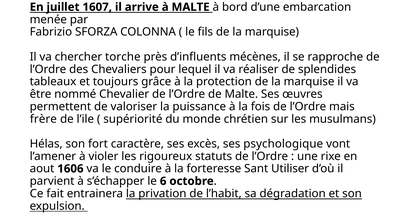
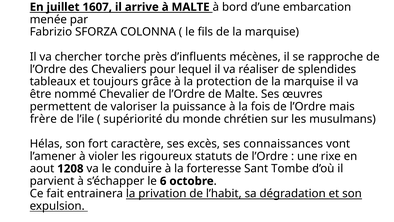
psychologique: psychologique -> connaissances
1606: 1606 -> 1208
Utiliser: Utiliser -> Tombe
